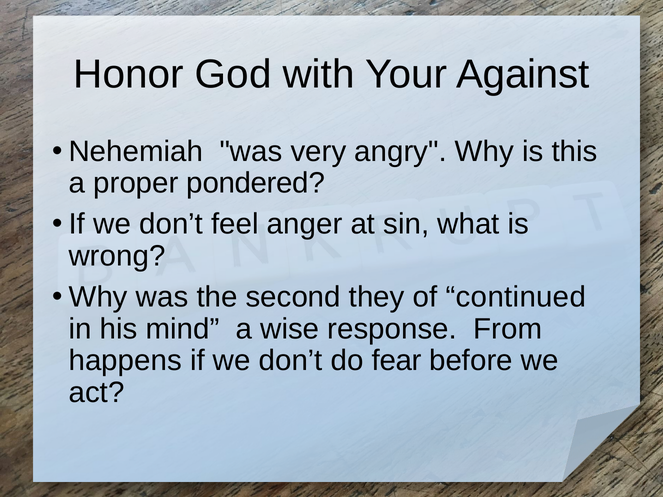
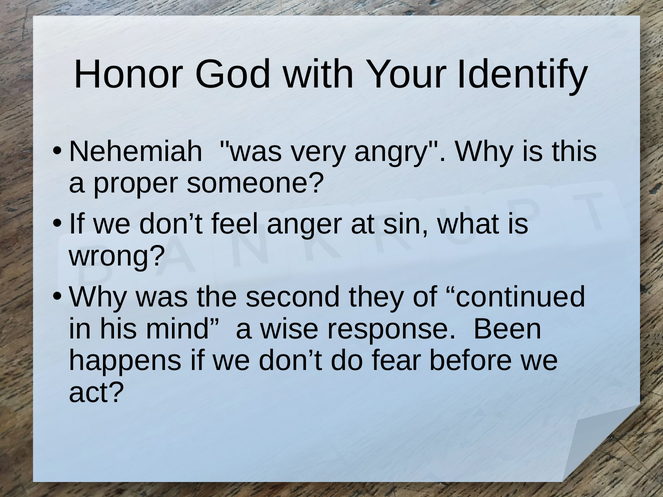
Against: Against -> Identify
pondered: pondered -> someone
From: From -> Been
